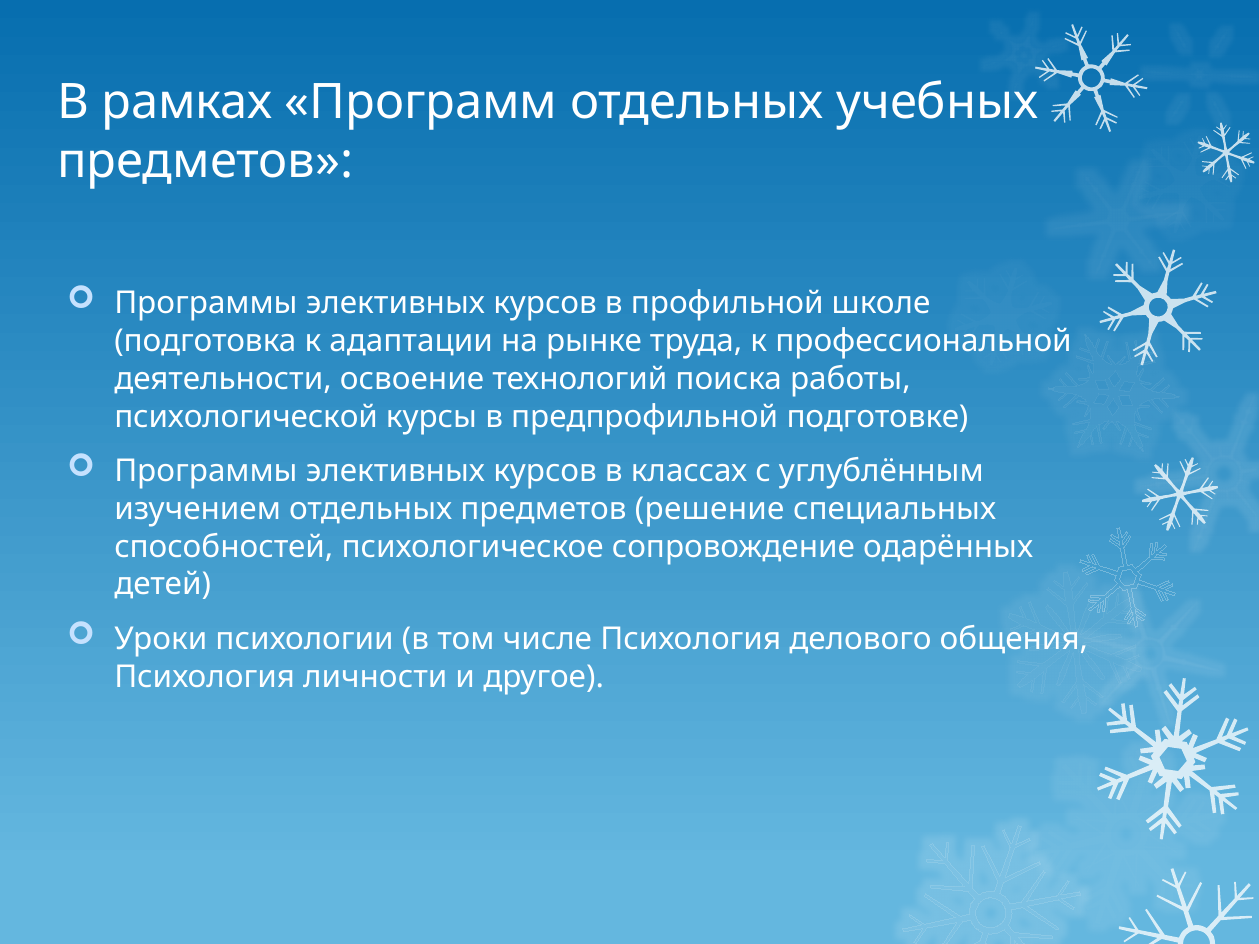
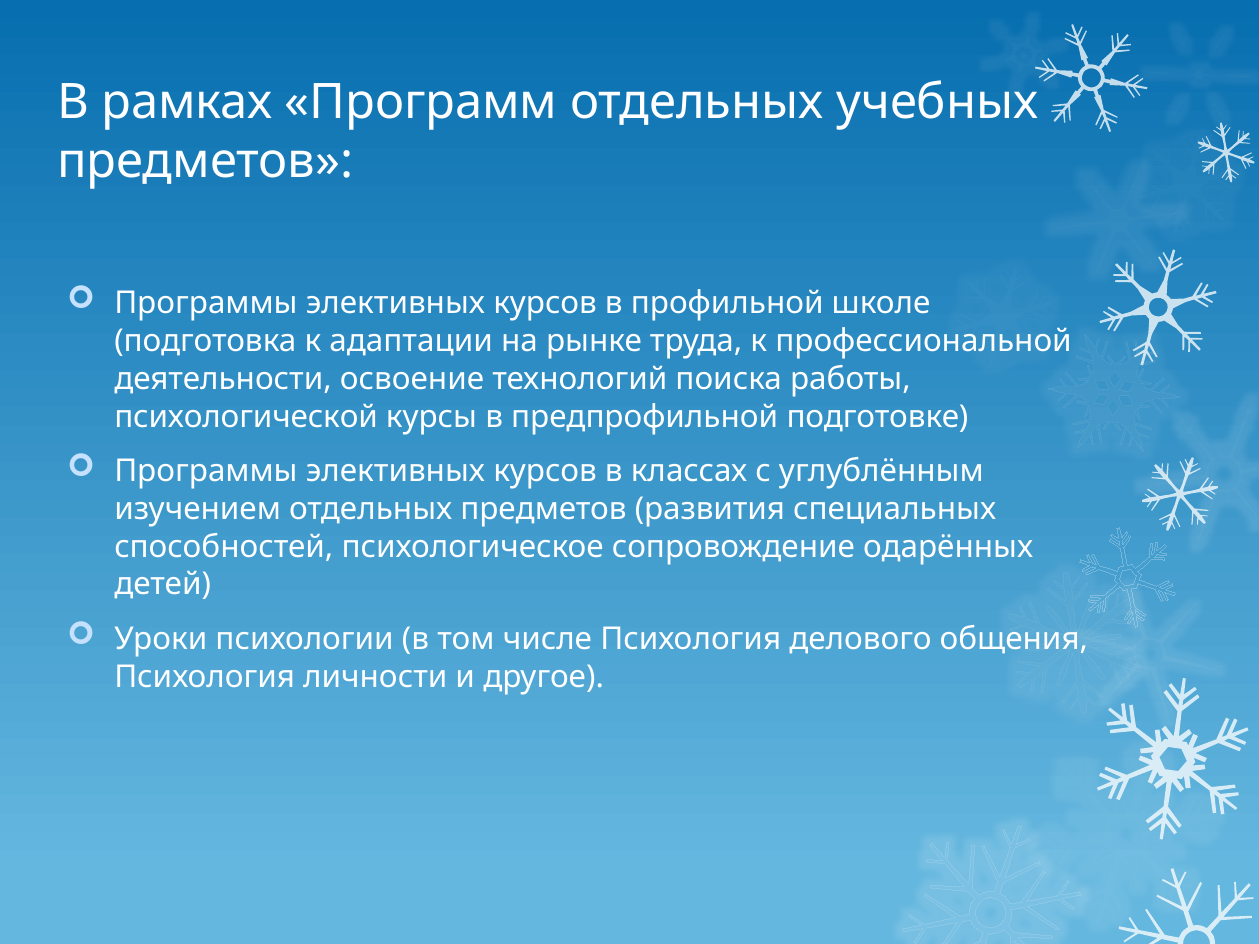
решение: решение -> развития
